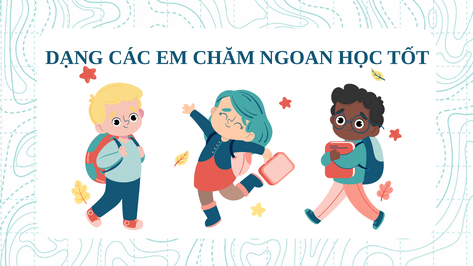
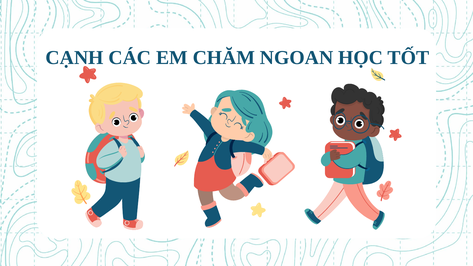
DẠNG: DẠNG -> CẠNH
